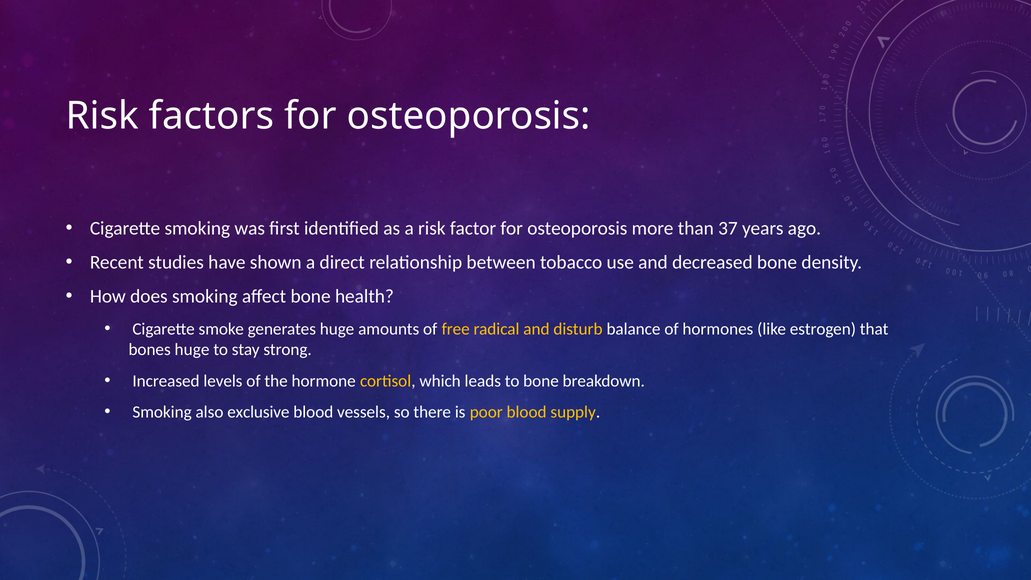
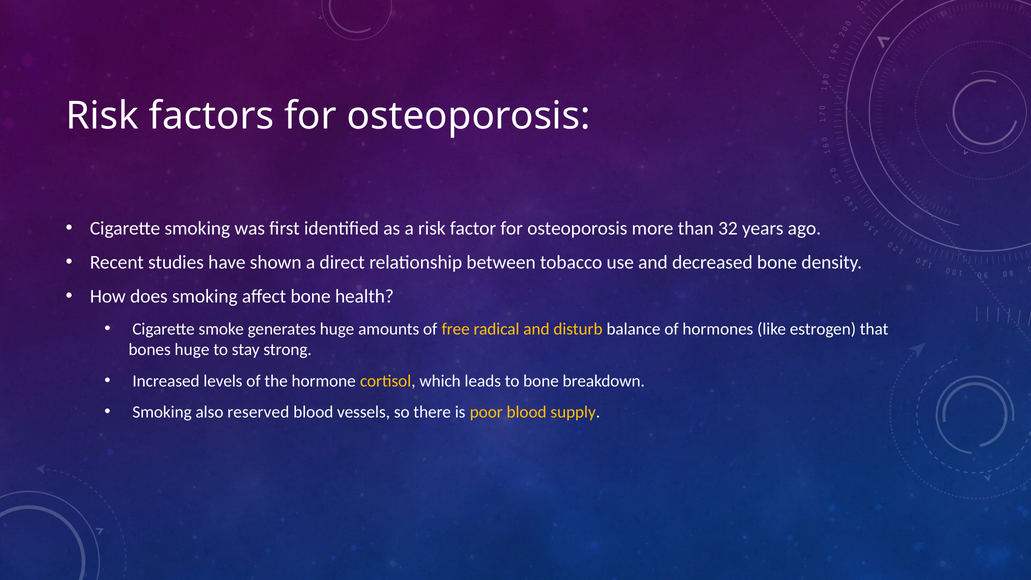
37: 37 -> 32
exclusive: exclusive -> reserved
